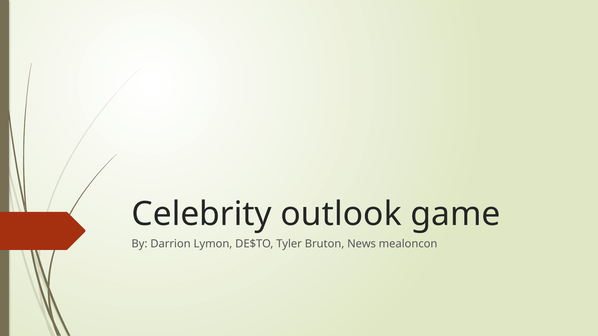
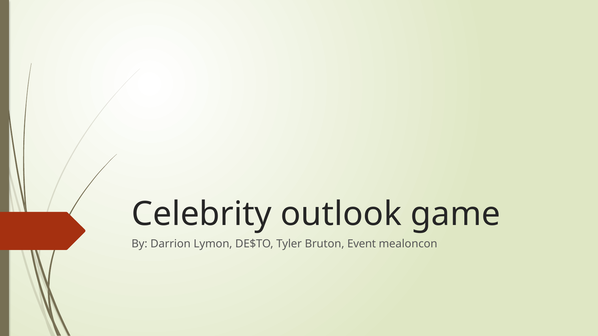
News: News -> Event
